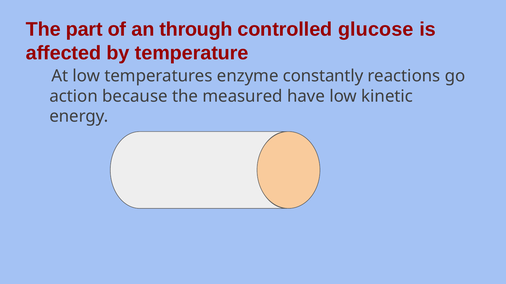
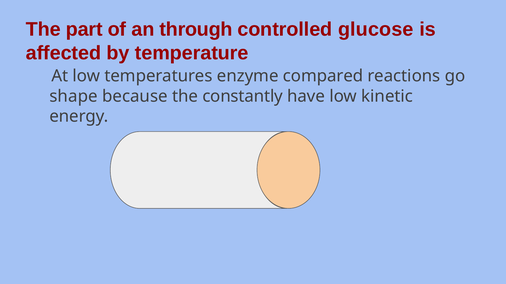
constantly: constantly -> compared
action: action -> shape
measured: measured -> constantly
